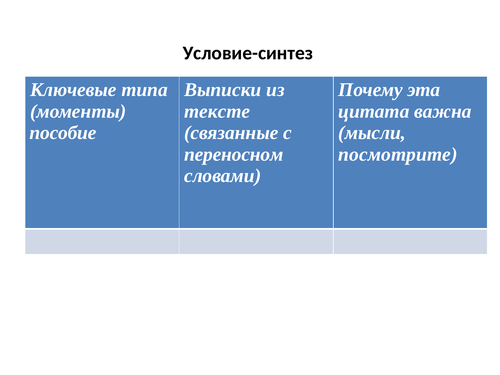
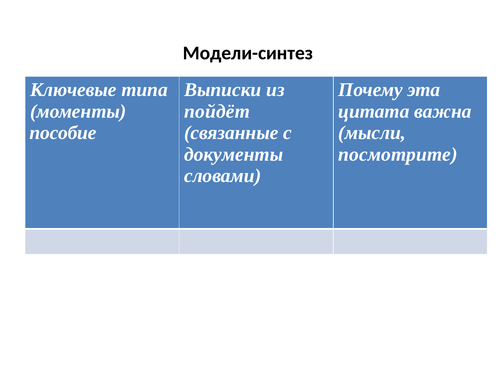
Условие-синтез: Условие-синтез -> Модели-синтез
тексте: тексте -> пойдёт
переносном: переносном -> документы
